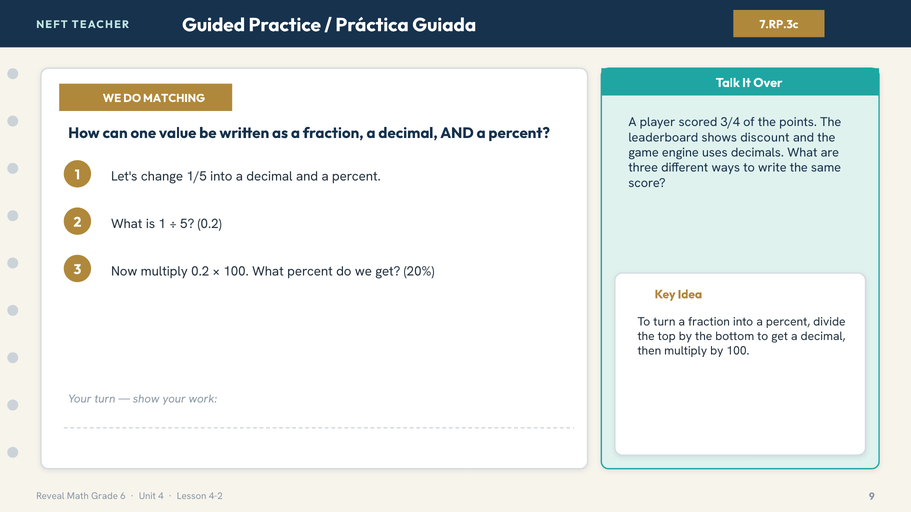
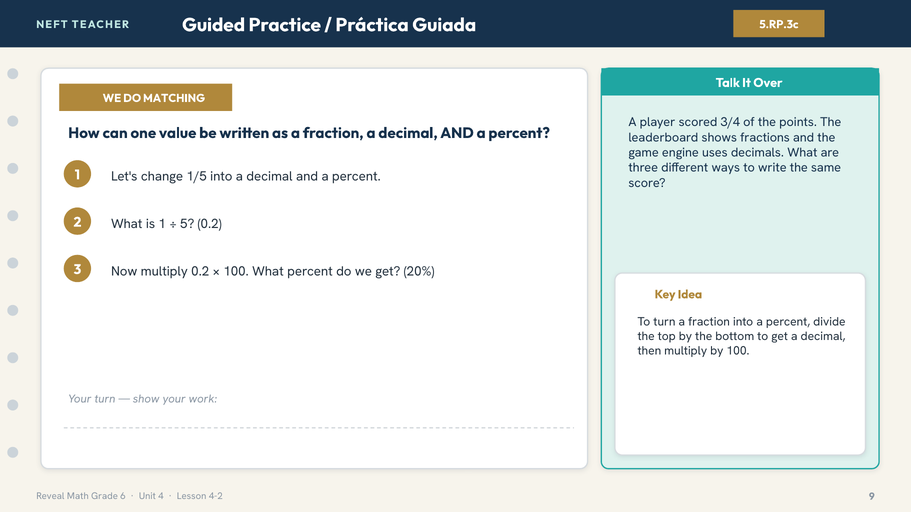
7.RP.3c: 7.RP.3c -> 5.RP.3c
discount: discount -> fractions
